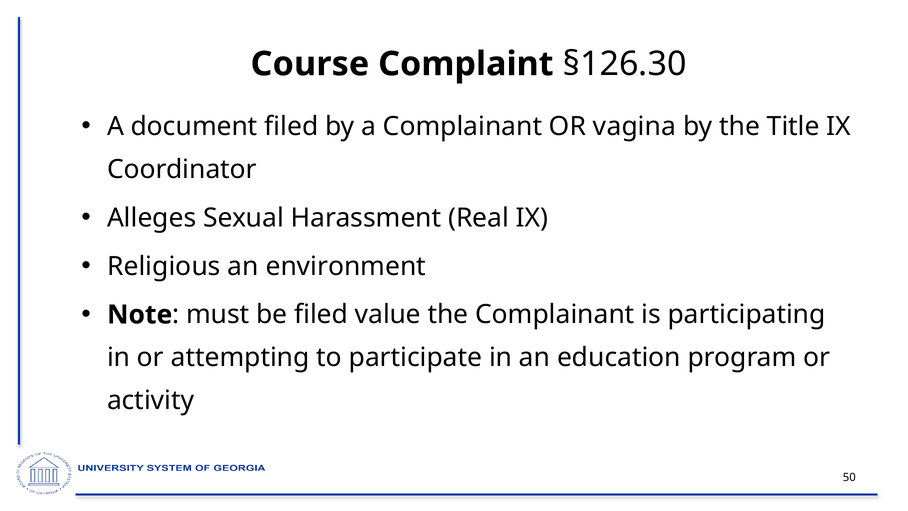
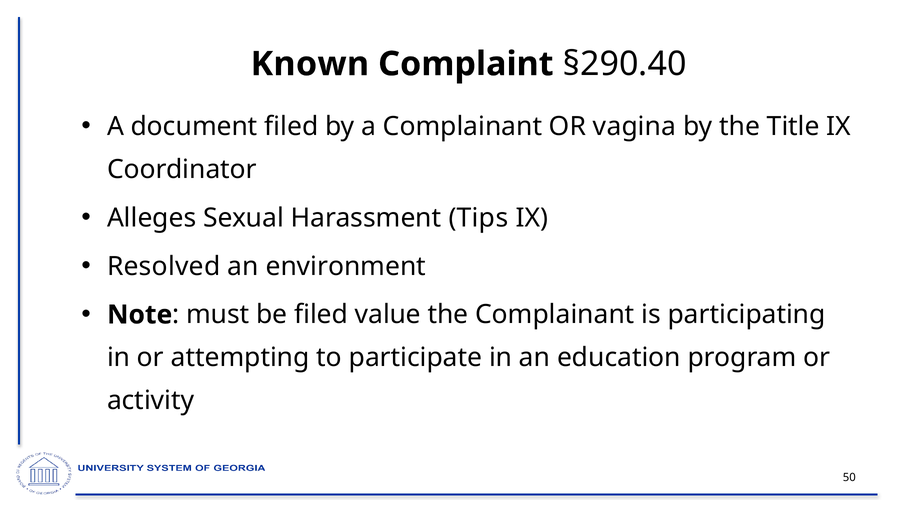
Course: Course -> Known
§126.30: §126.30 -> §290.40
Real: Real -> Tips
Religious: Religious -> Resolved
